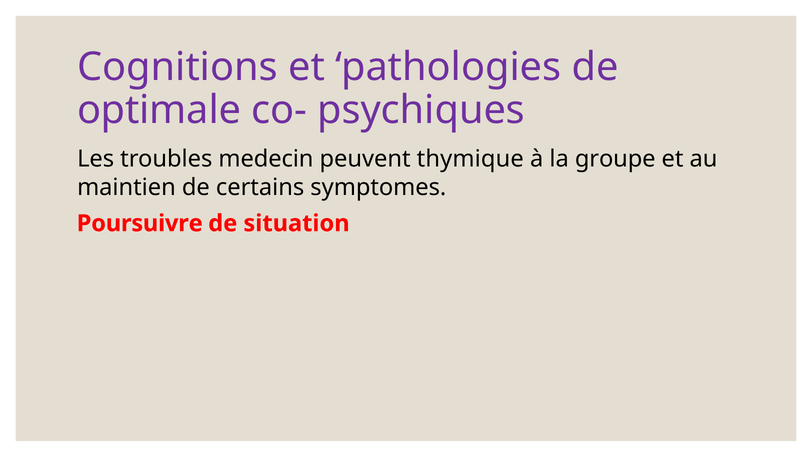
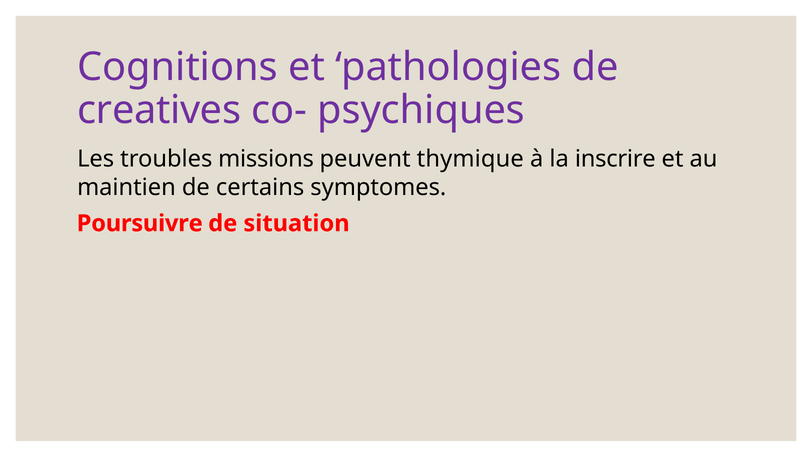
optimale: optimale -> creatives
medecin: medecin -> missions
groupe: groupe -> inscrire
